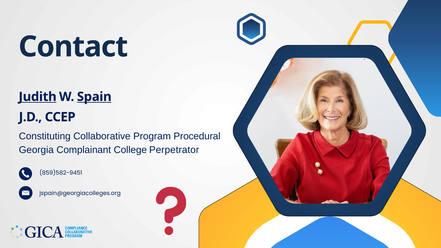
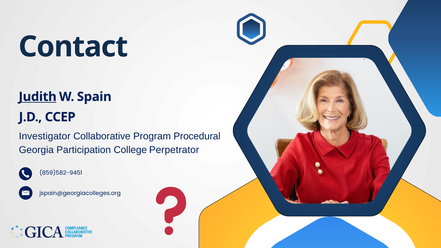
Spain underline: present -> none
Constituting: Constituting -> Investigator
Complainant: Complainant -> Participation
